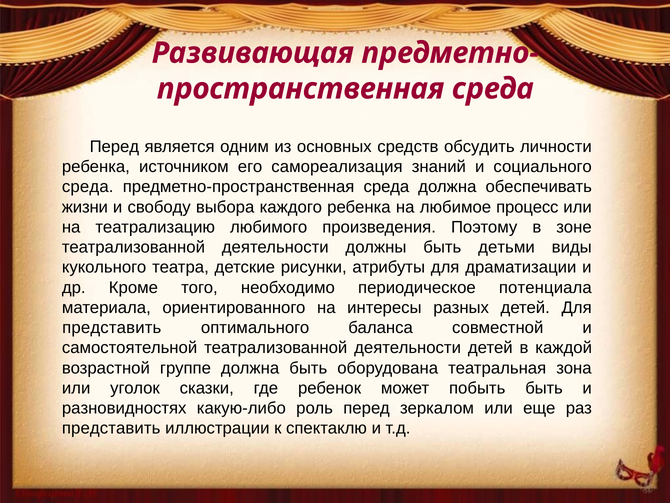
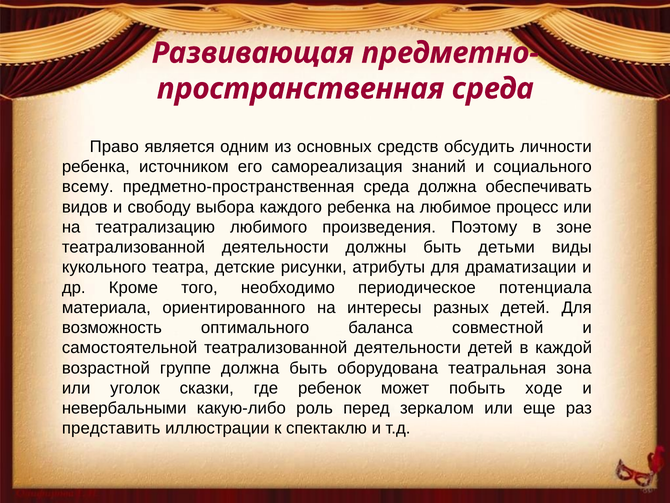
Перед at (114, 147): Перед -> Право
среда at (88, 187): среда -> всему
жизни: жизни -> видов
представить at (112, 327): представить -> возможность
побыть быть: быть -> ходе
разновидностях: разновидностях -> невербальными
